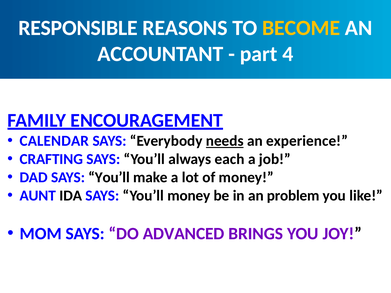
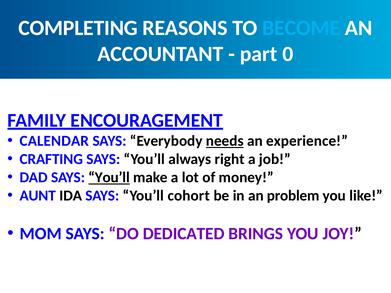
RESPONSIBLE: RESPONSIBLE -> COMPLETING
BECOME colour: yellow -> light blue
4: 4 -> 0
each: each -> right
You’ll at (109, 178) underline: none -> present
You’ll money: money -> cohort
ADVANCED: ADVANCED -> DEDICATED
